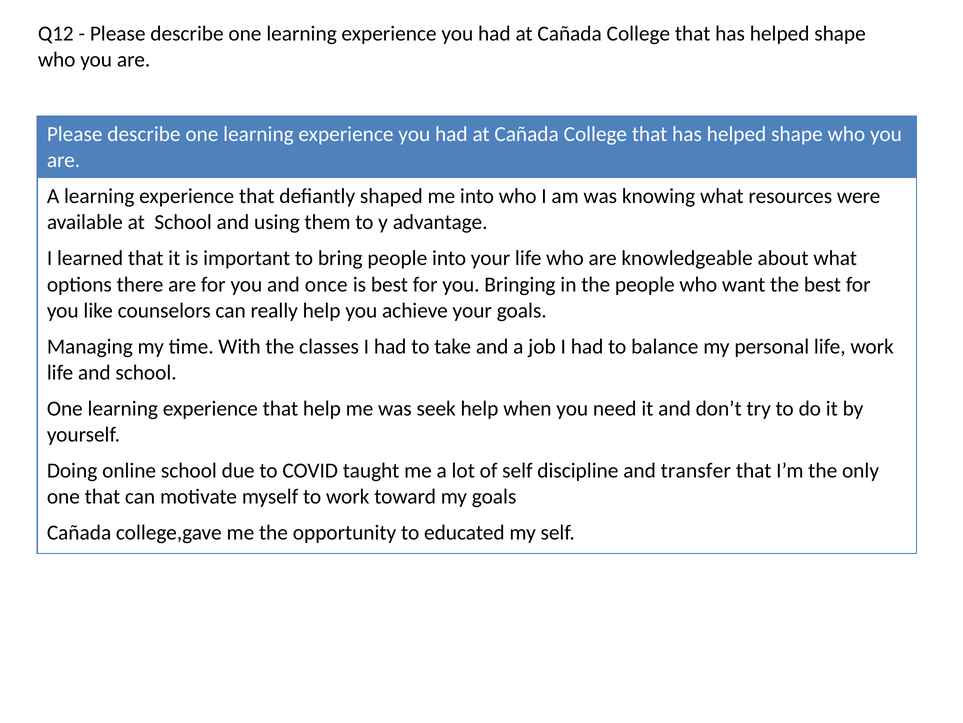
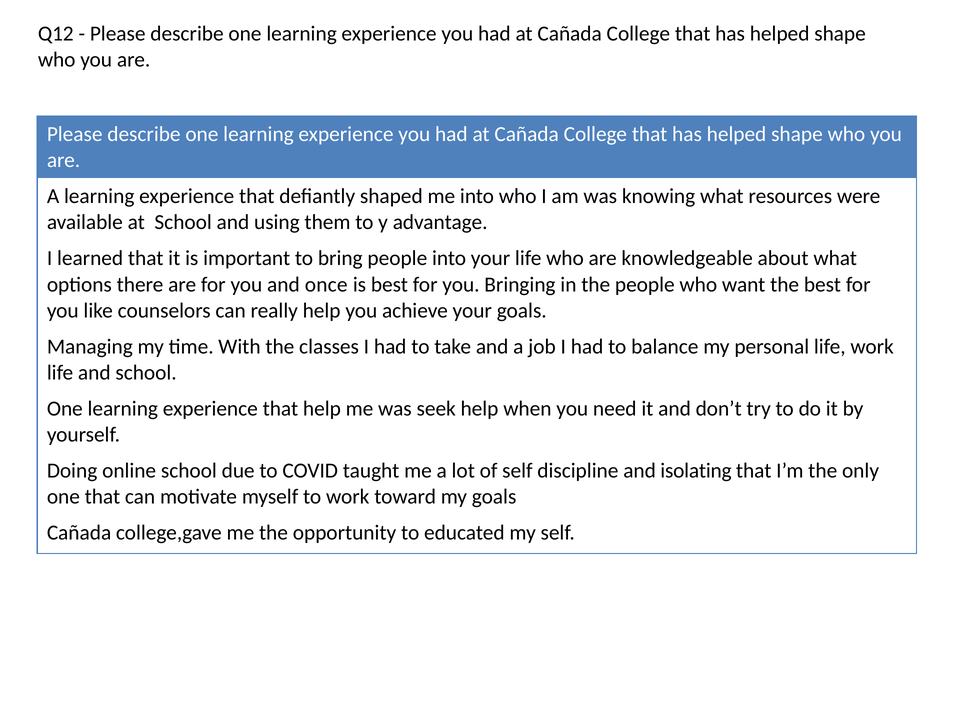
transfer: transfer -> isolating
